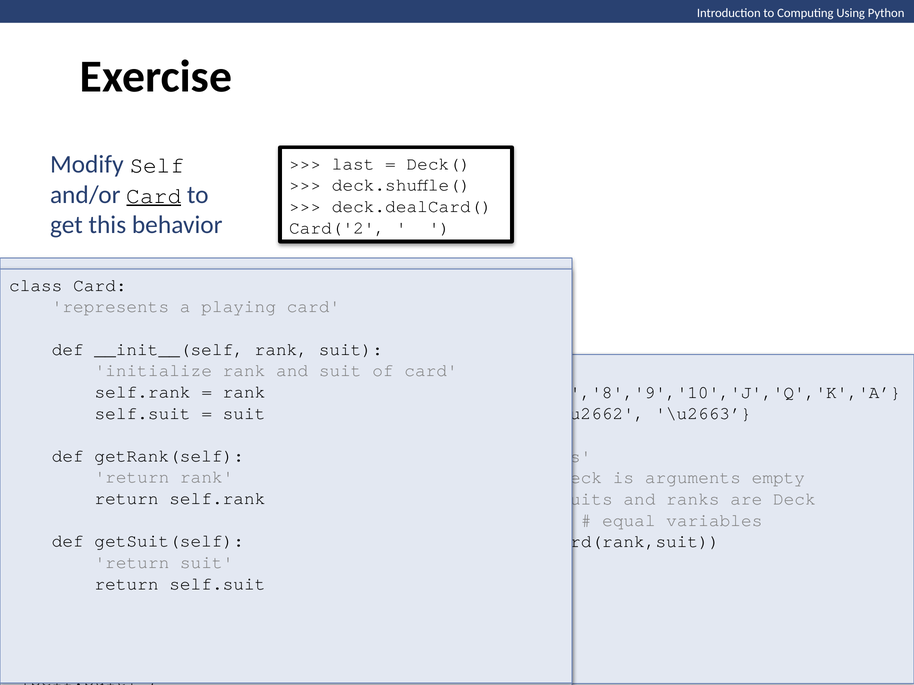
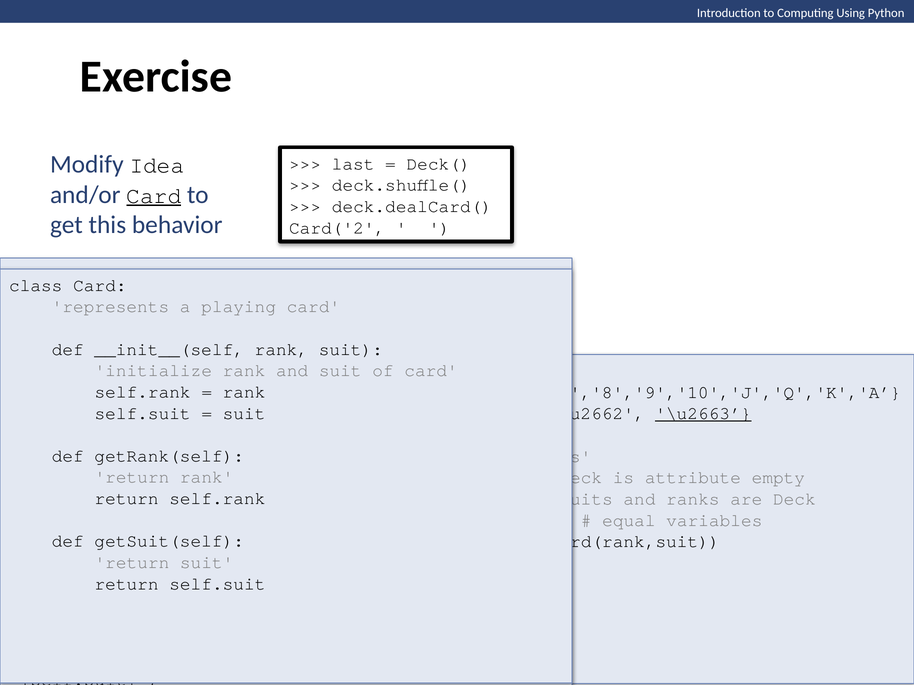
Self: Self -> Idea
\u2663 underline: none -> present
arguments: arguments -> attribute
